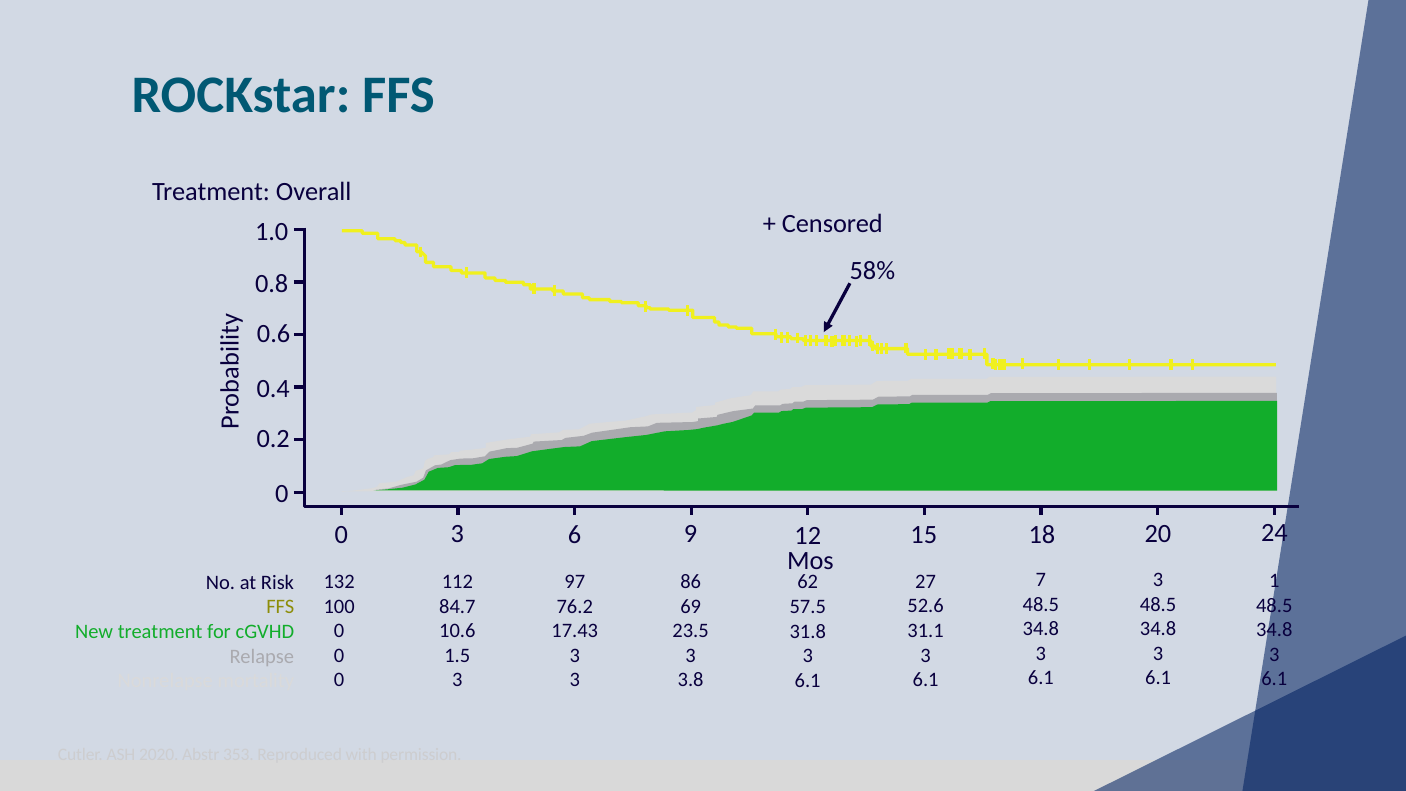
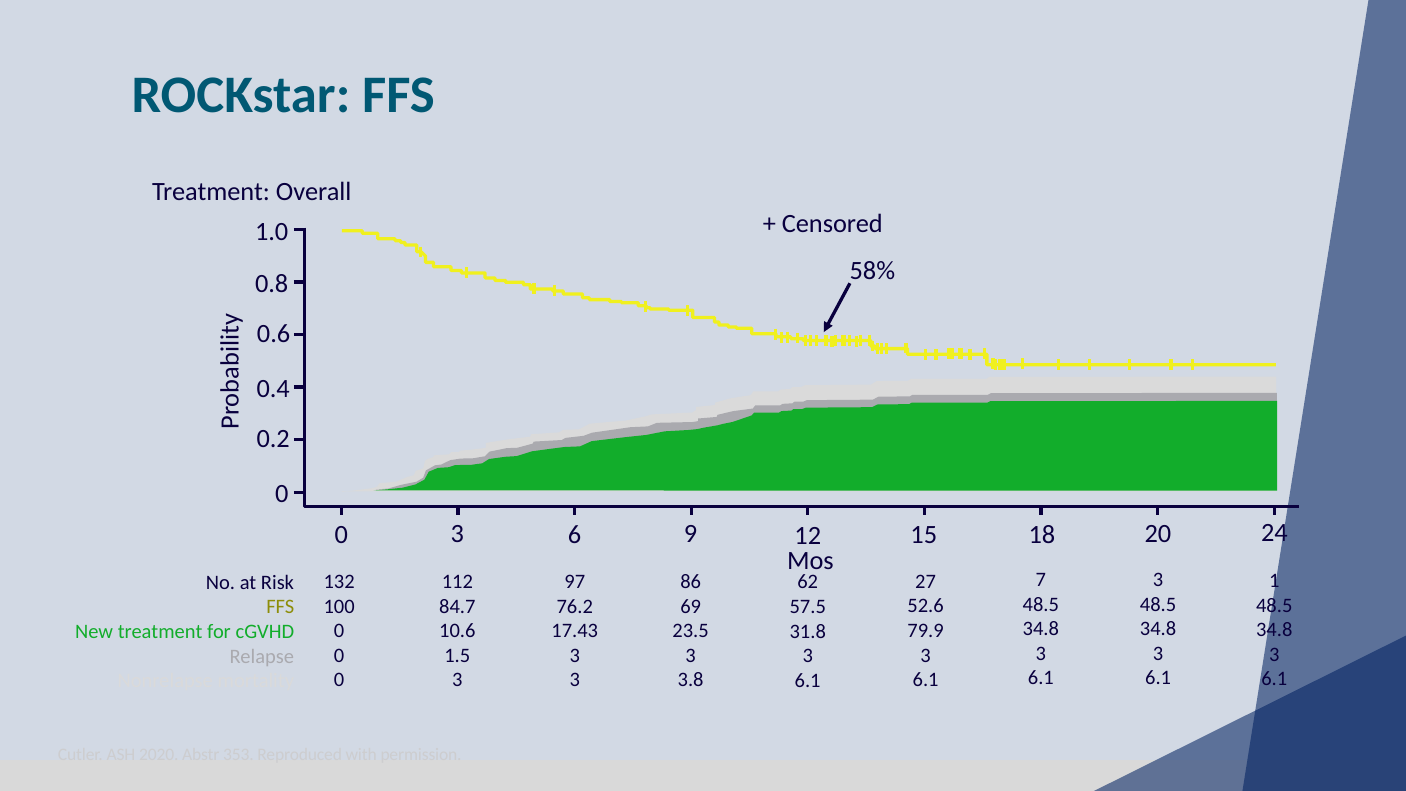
31.1: 31.1 -> 79.9
